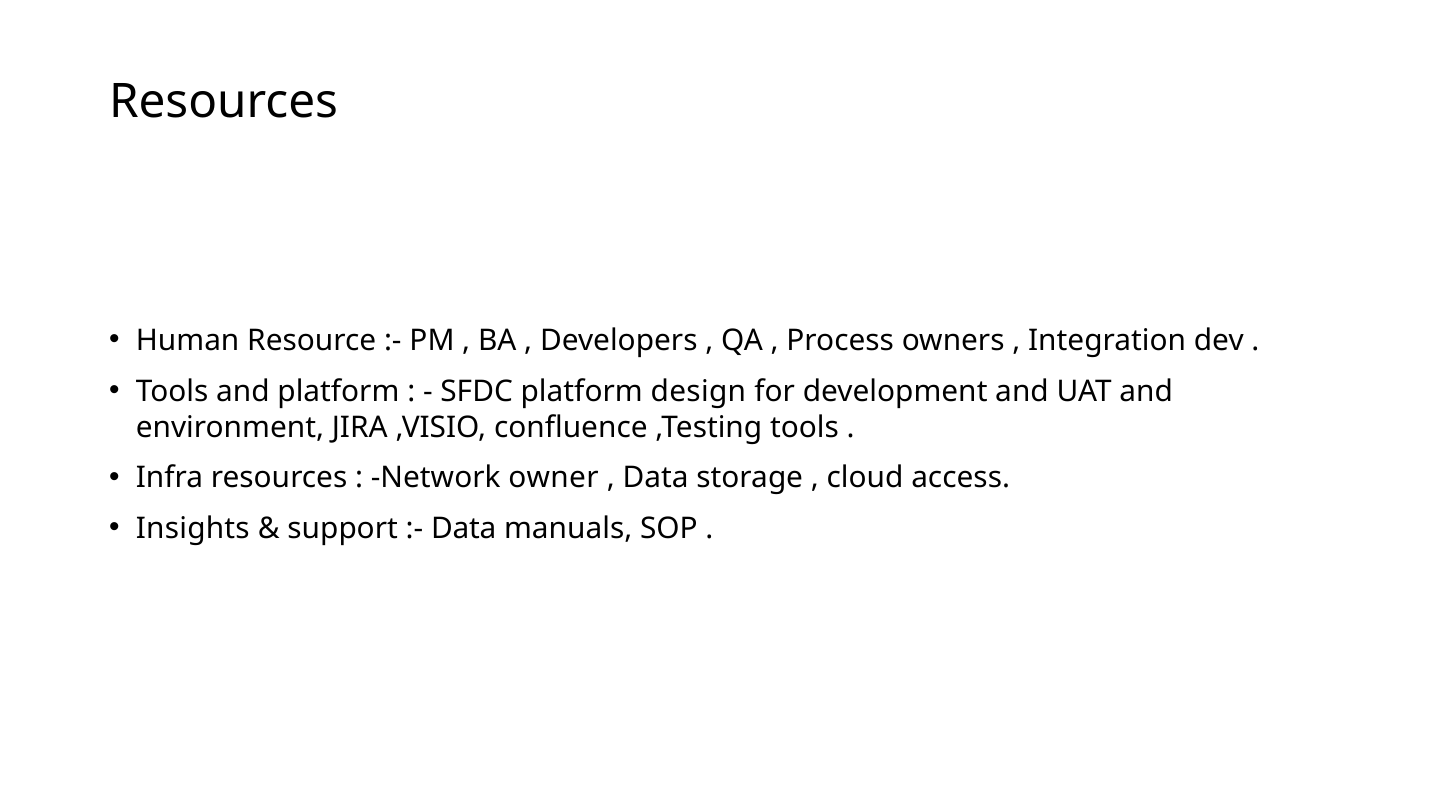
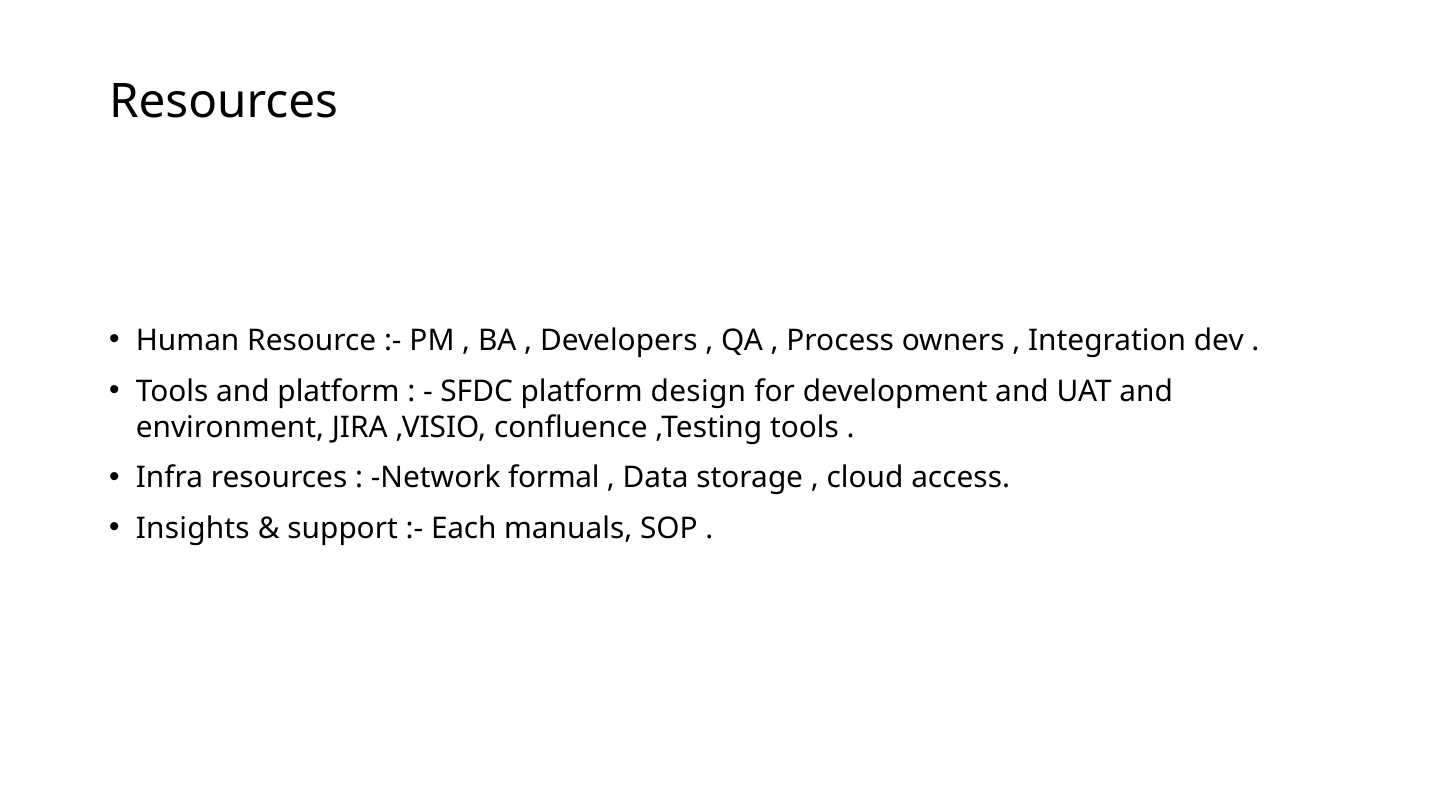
owner: owner -> formal
Data at (464, 529): Data -> Each
